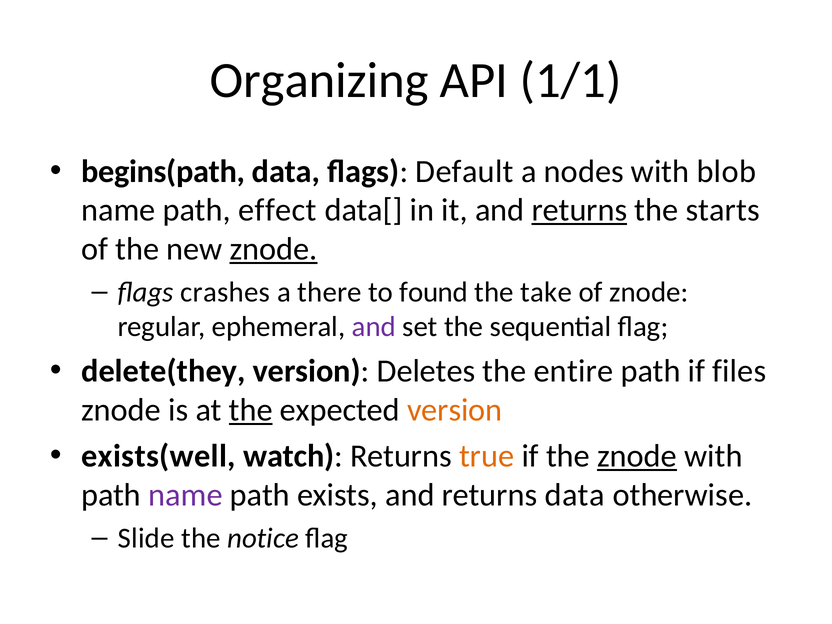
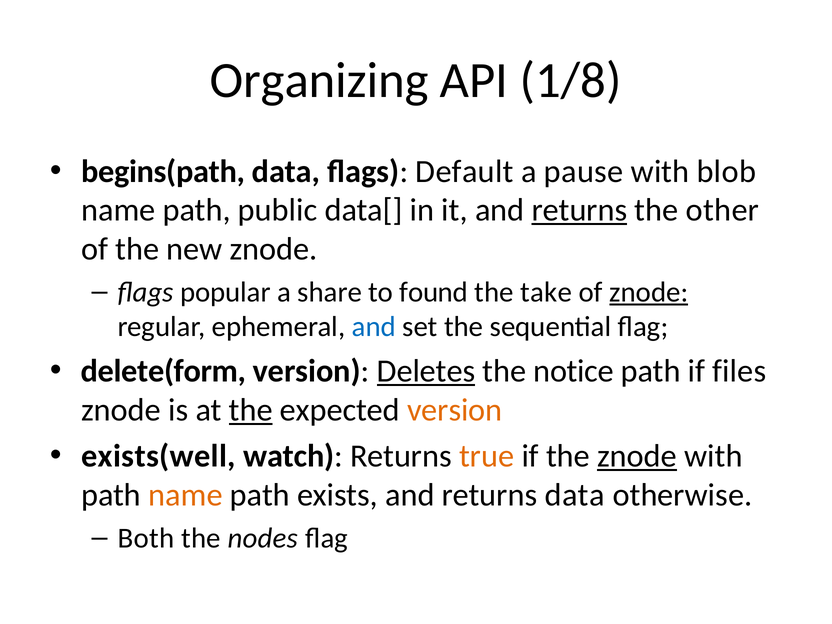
1/1: 1/1 -> 1/8
nodes: nodes -> pause
effect: effect -> public
starts: starts -> other
znode at (274, 249) underline: present -> none
crashes: crashes -> popular
there: there -> share
znode at (649, 292) underline: none -> present
and at (374, 327) colour: purple -> blue
delete(they: delete(they -> delete(form
Deletes underline: none -> present
entire: entire -> notice
name at (185, 495) colour: purple -> orange
Slide: Slide -> Both
notice: notice -> nodes
